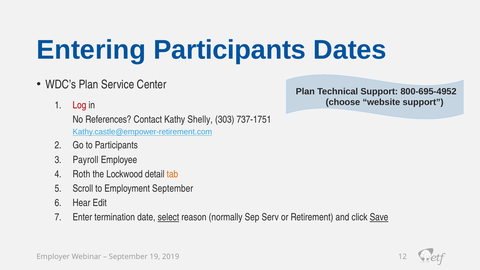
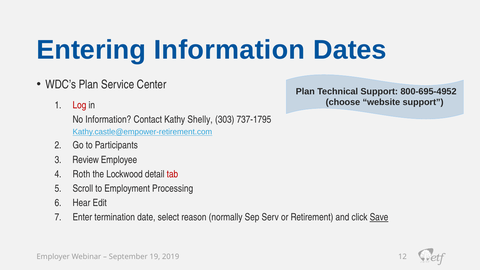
Entering Participants: Participants -> Information
No References: References -> Information
737-1751: 737-1751 -> 737-1795
Payroll: Payroll -> Review
tab colour: orange -> red
Employment September: September -> Processing
select underline: present -> none
